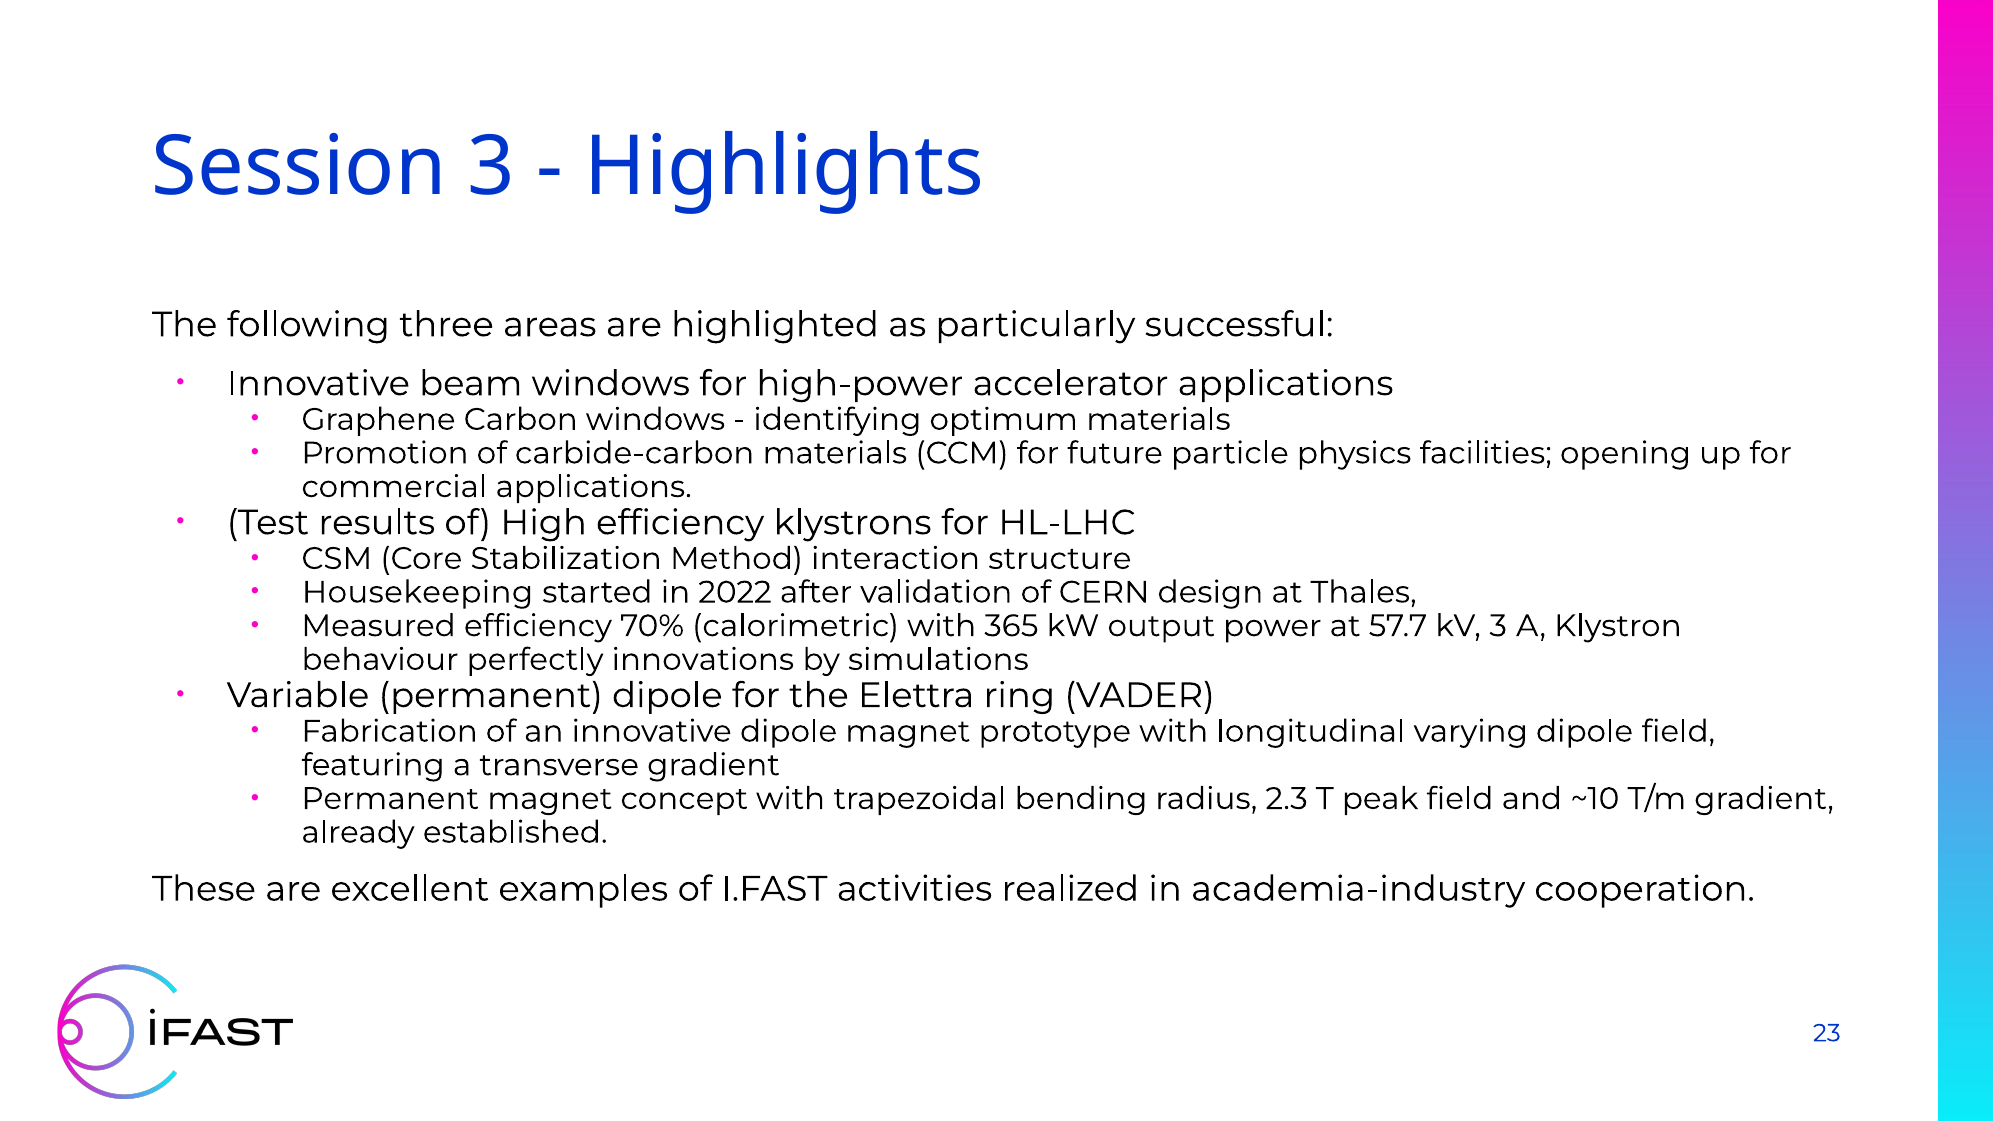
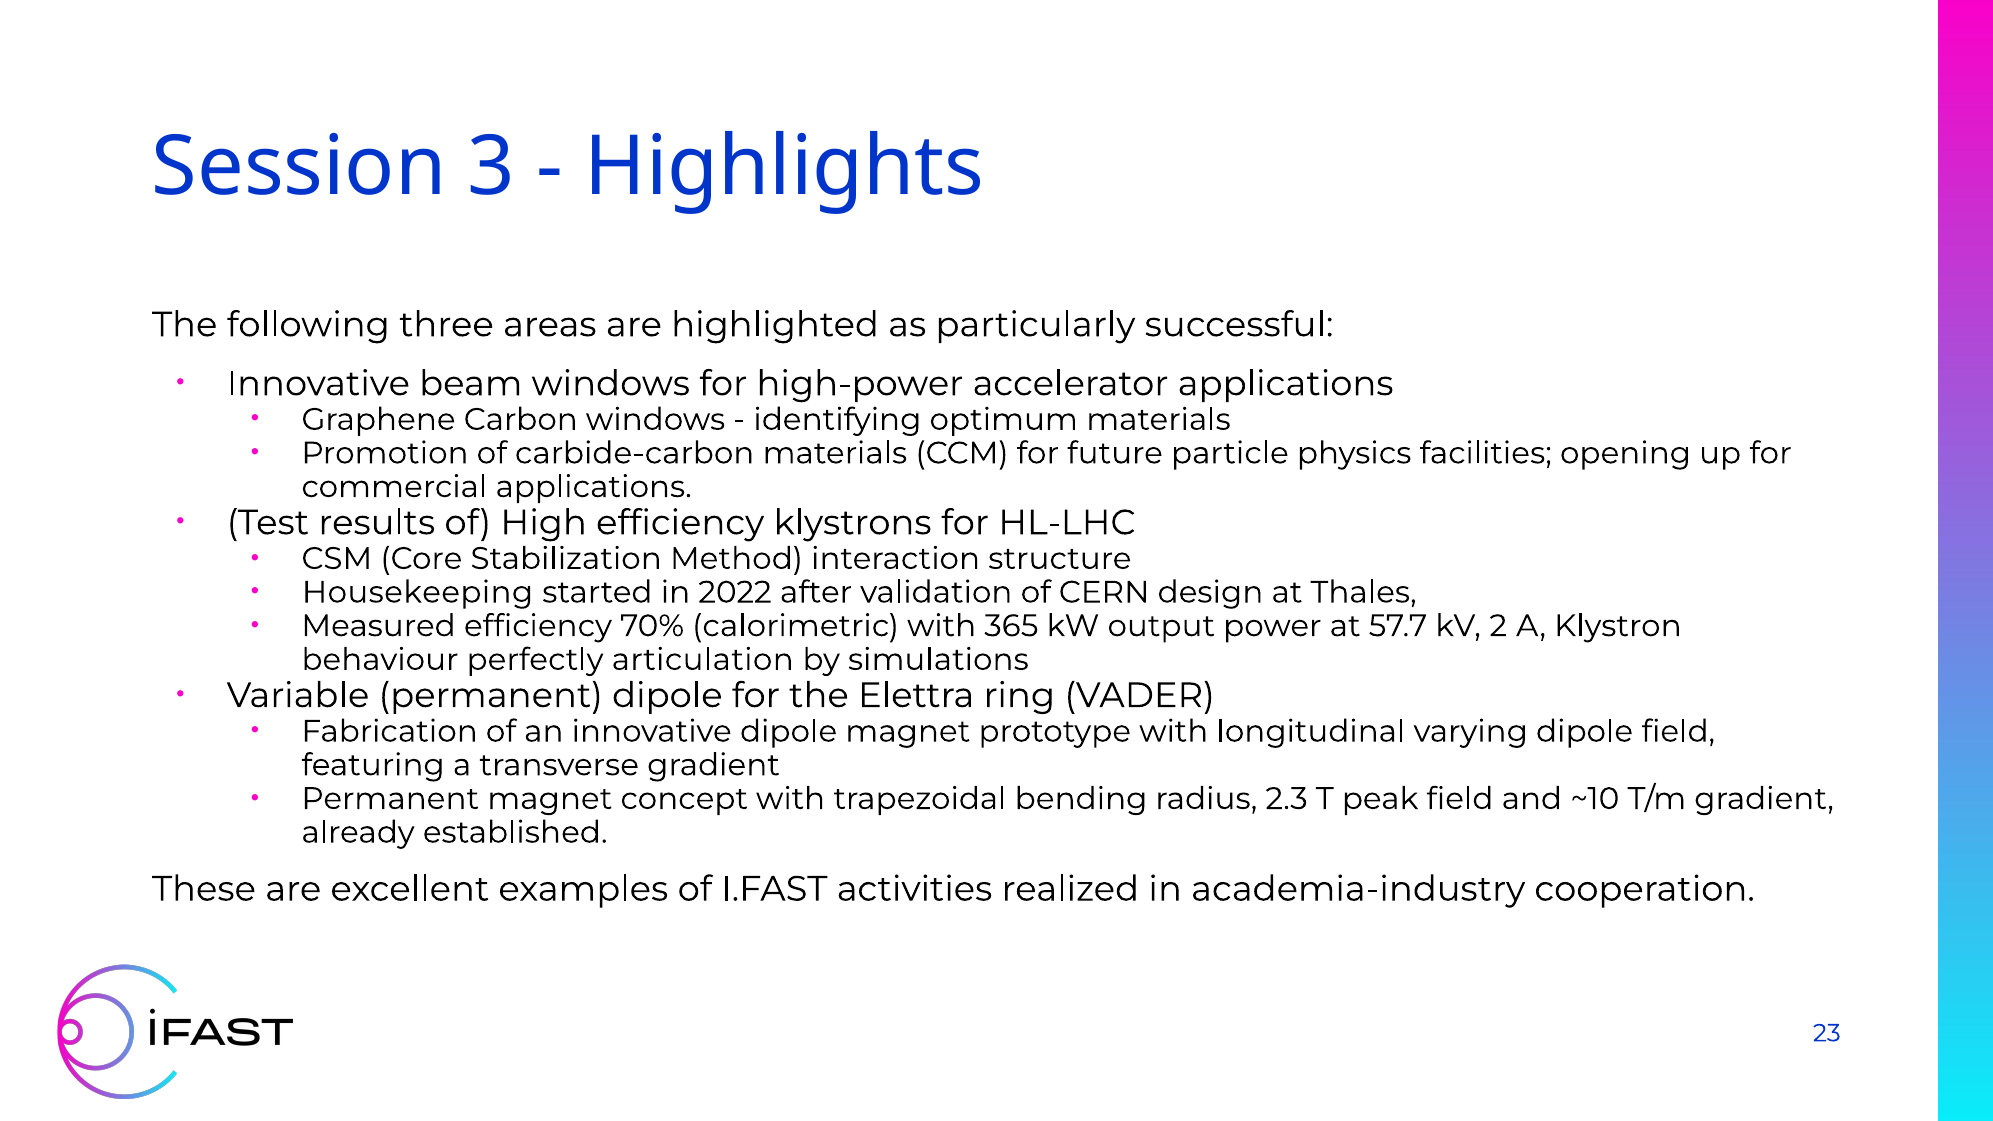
kV 3: 3 -> 2
innovations: innovations -> articulation
